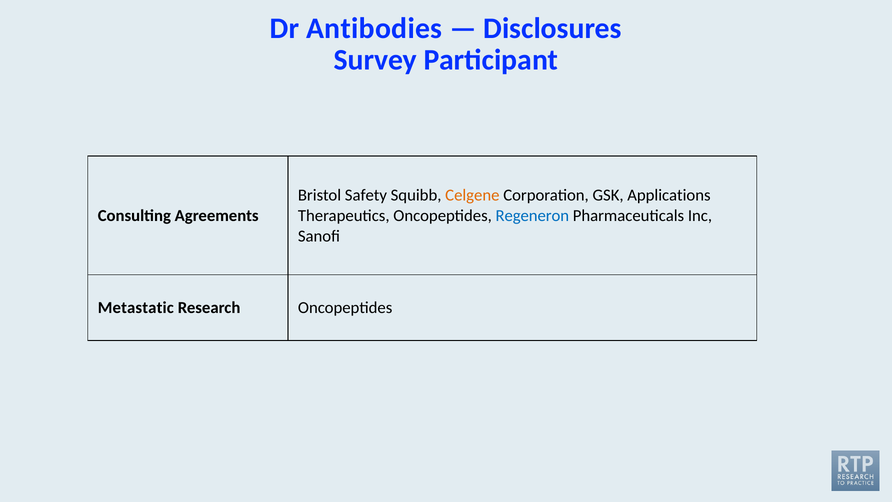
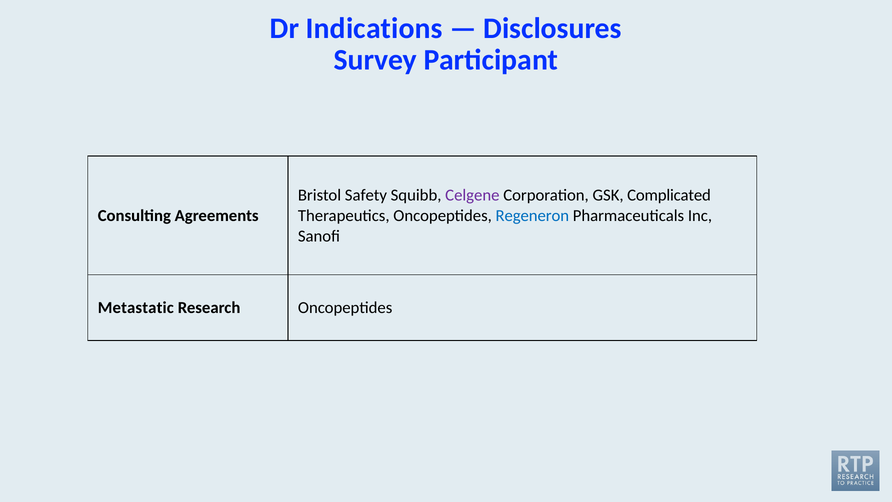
Antibodies: Antibodies -> Indications
Celgene colour: orange -> purple
Applications: Applications -> Complicated
